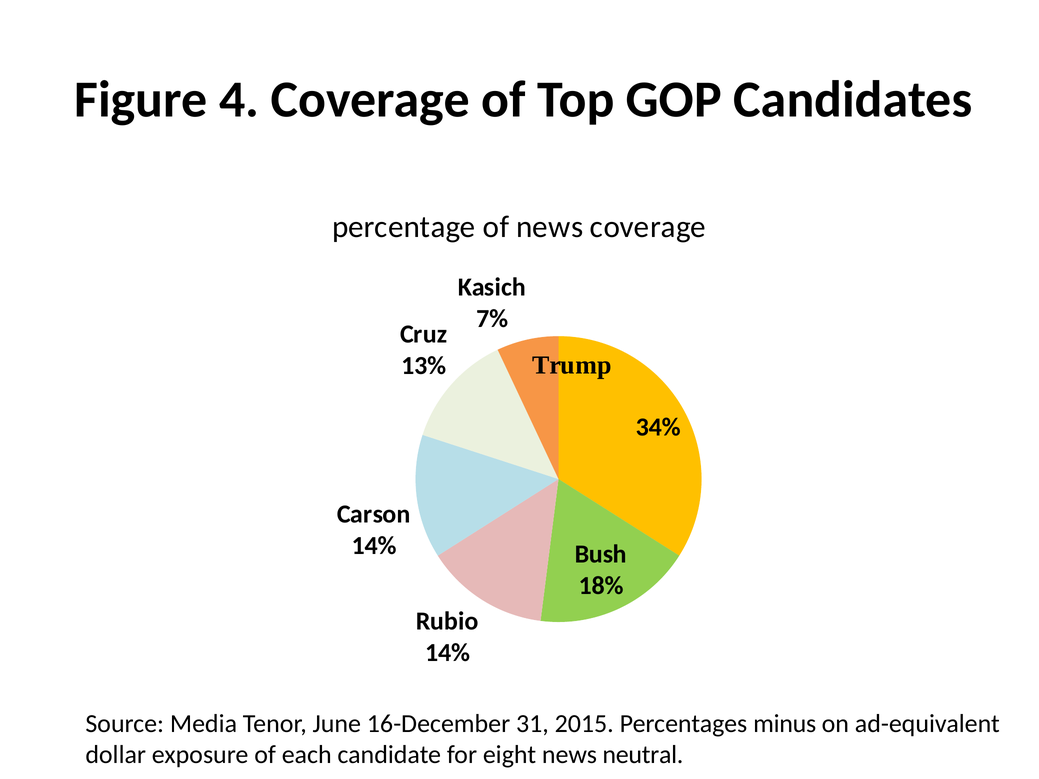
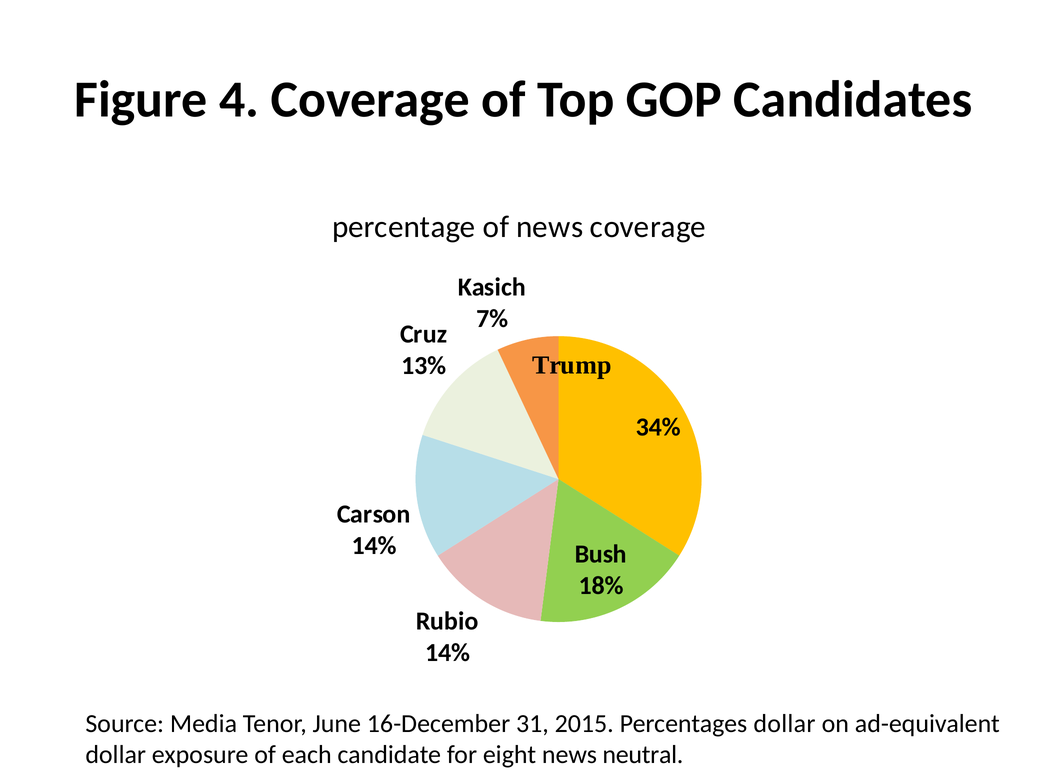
Percentages minus: minus -> dollar
